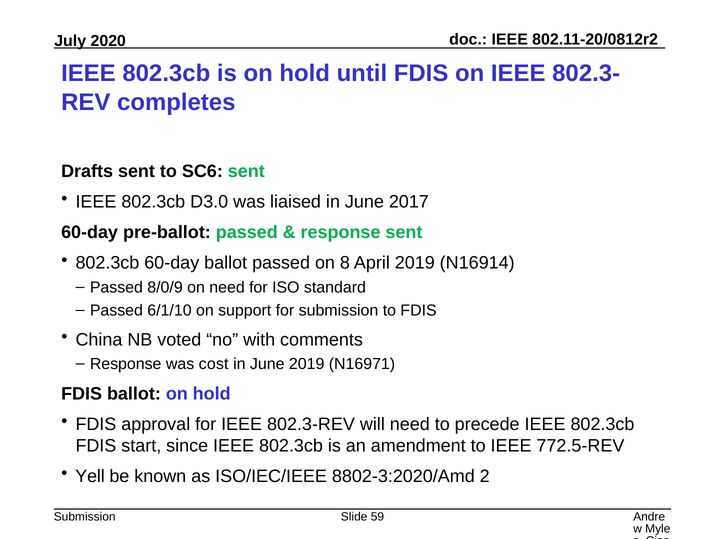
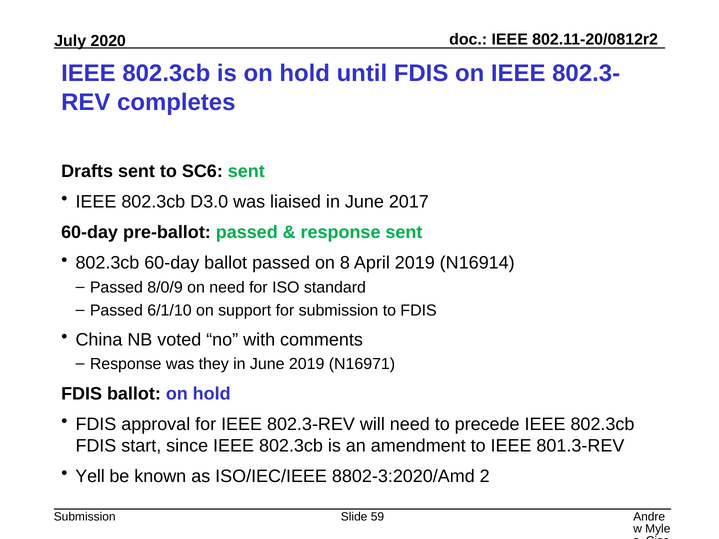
cost: cost -> they
772.5-REV: 772.5-REV -> 801.3-REV
